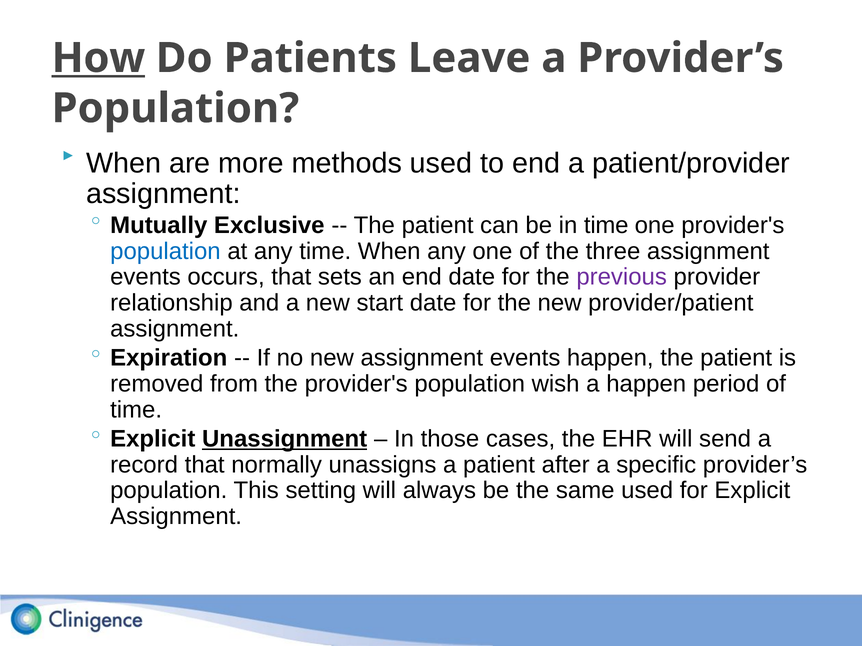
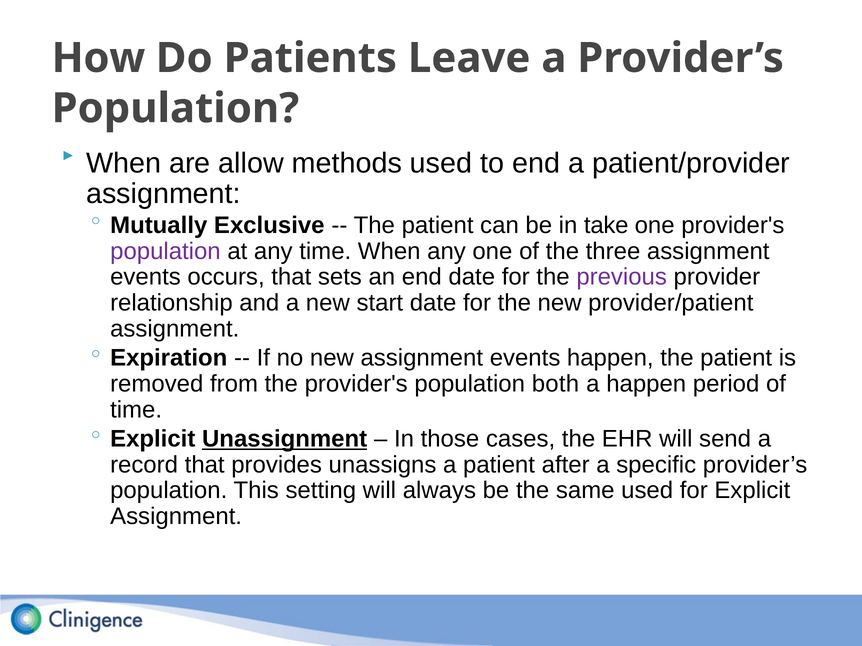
How underline: present -> none
more: more -> allow
in time: time -> take
population at (165, 251) colour: blue -> purple
wish: wish -> both
normally: normally -> provides
